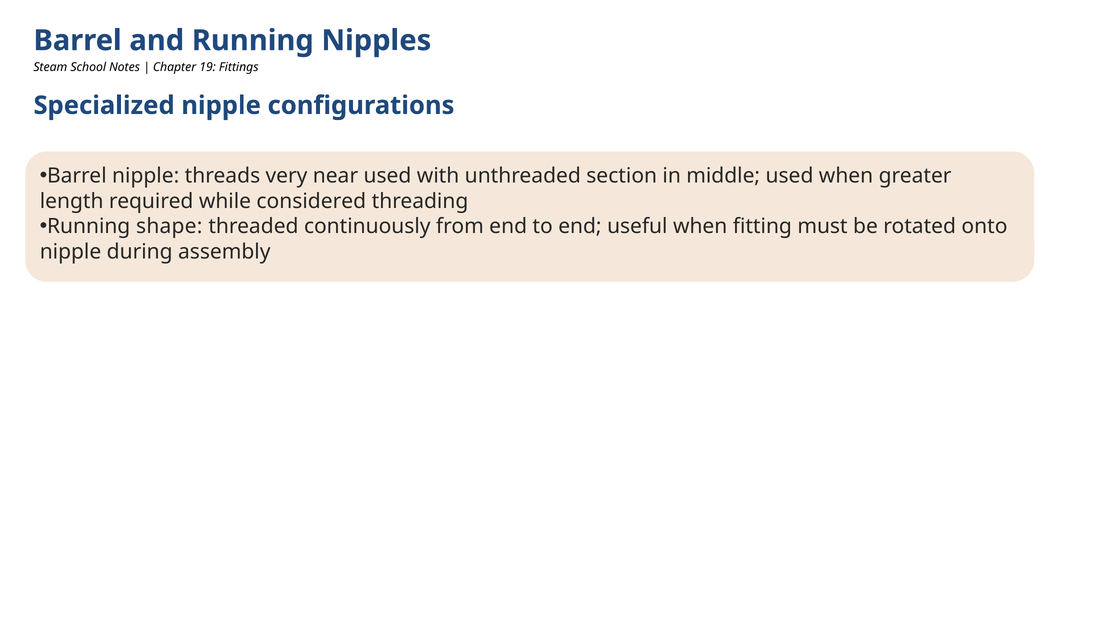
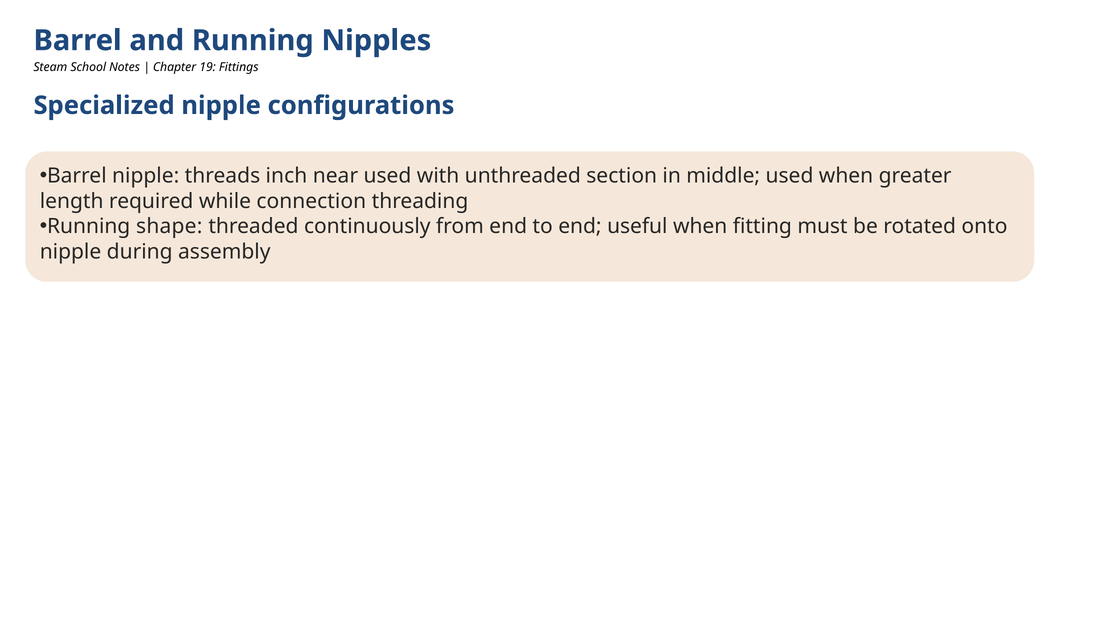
very: very -> inch
considered: considered -> connection
